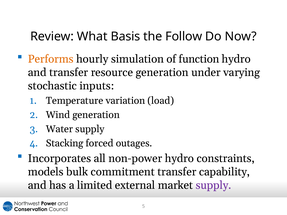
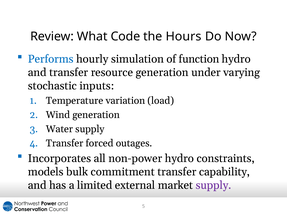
Basis: Basis -> Code
Follow: Follow -> Hours
Performs colour: orange -> blue
Stacking at (65, 143): Stacking -> Transfer
